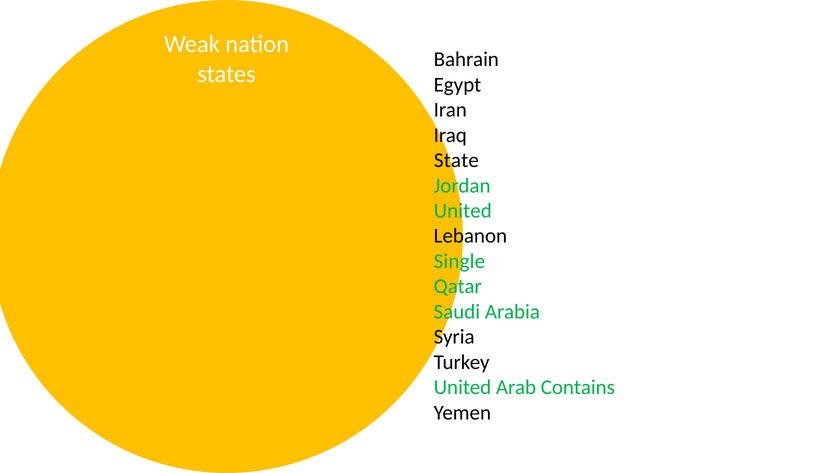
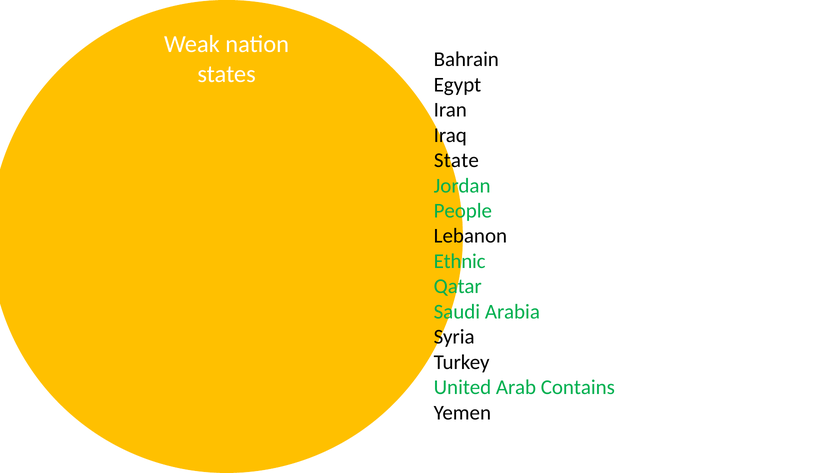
United at (463, 211): United -> People
Single: Single -> Ethnic
